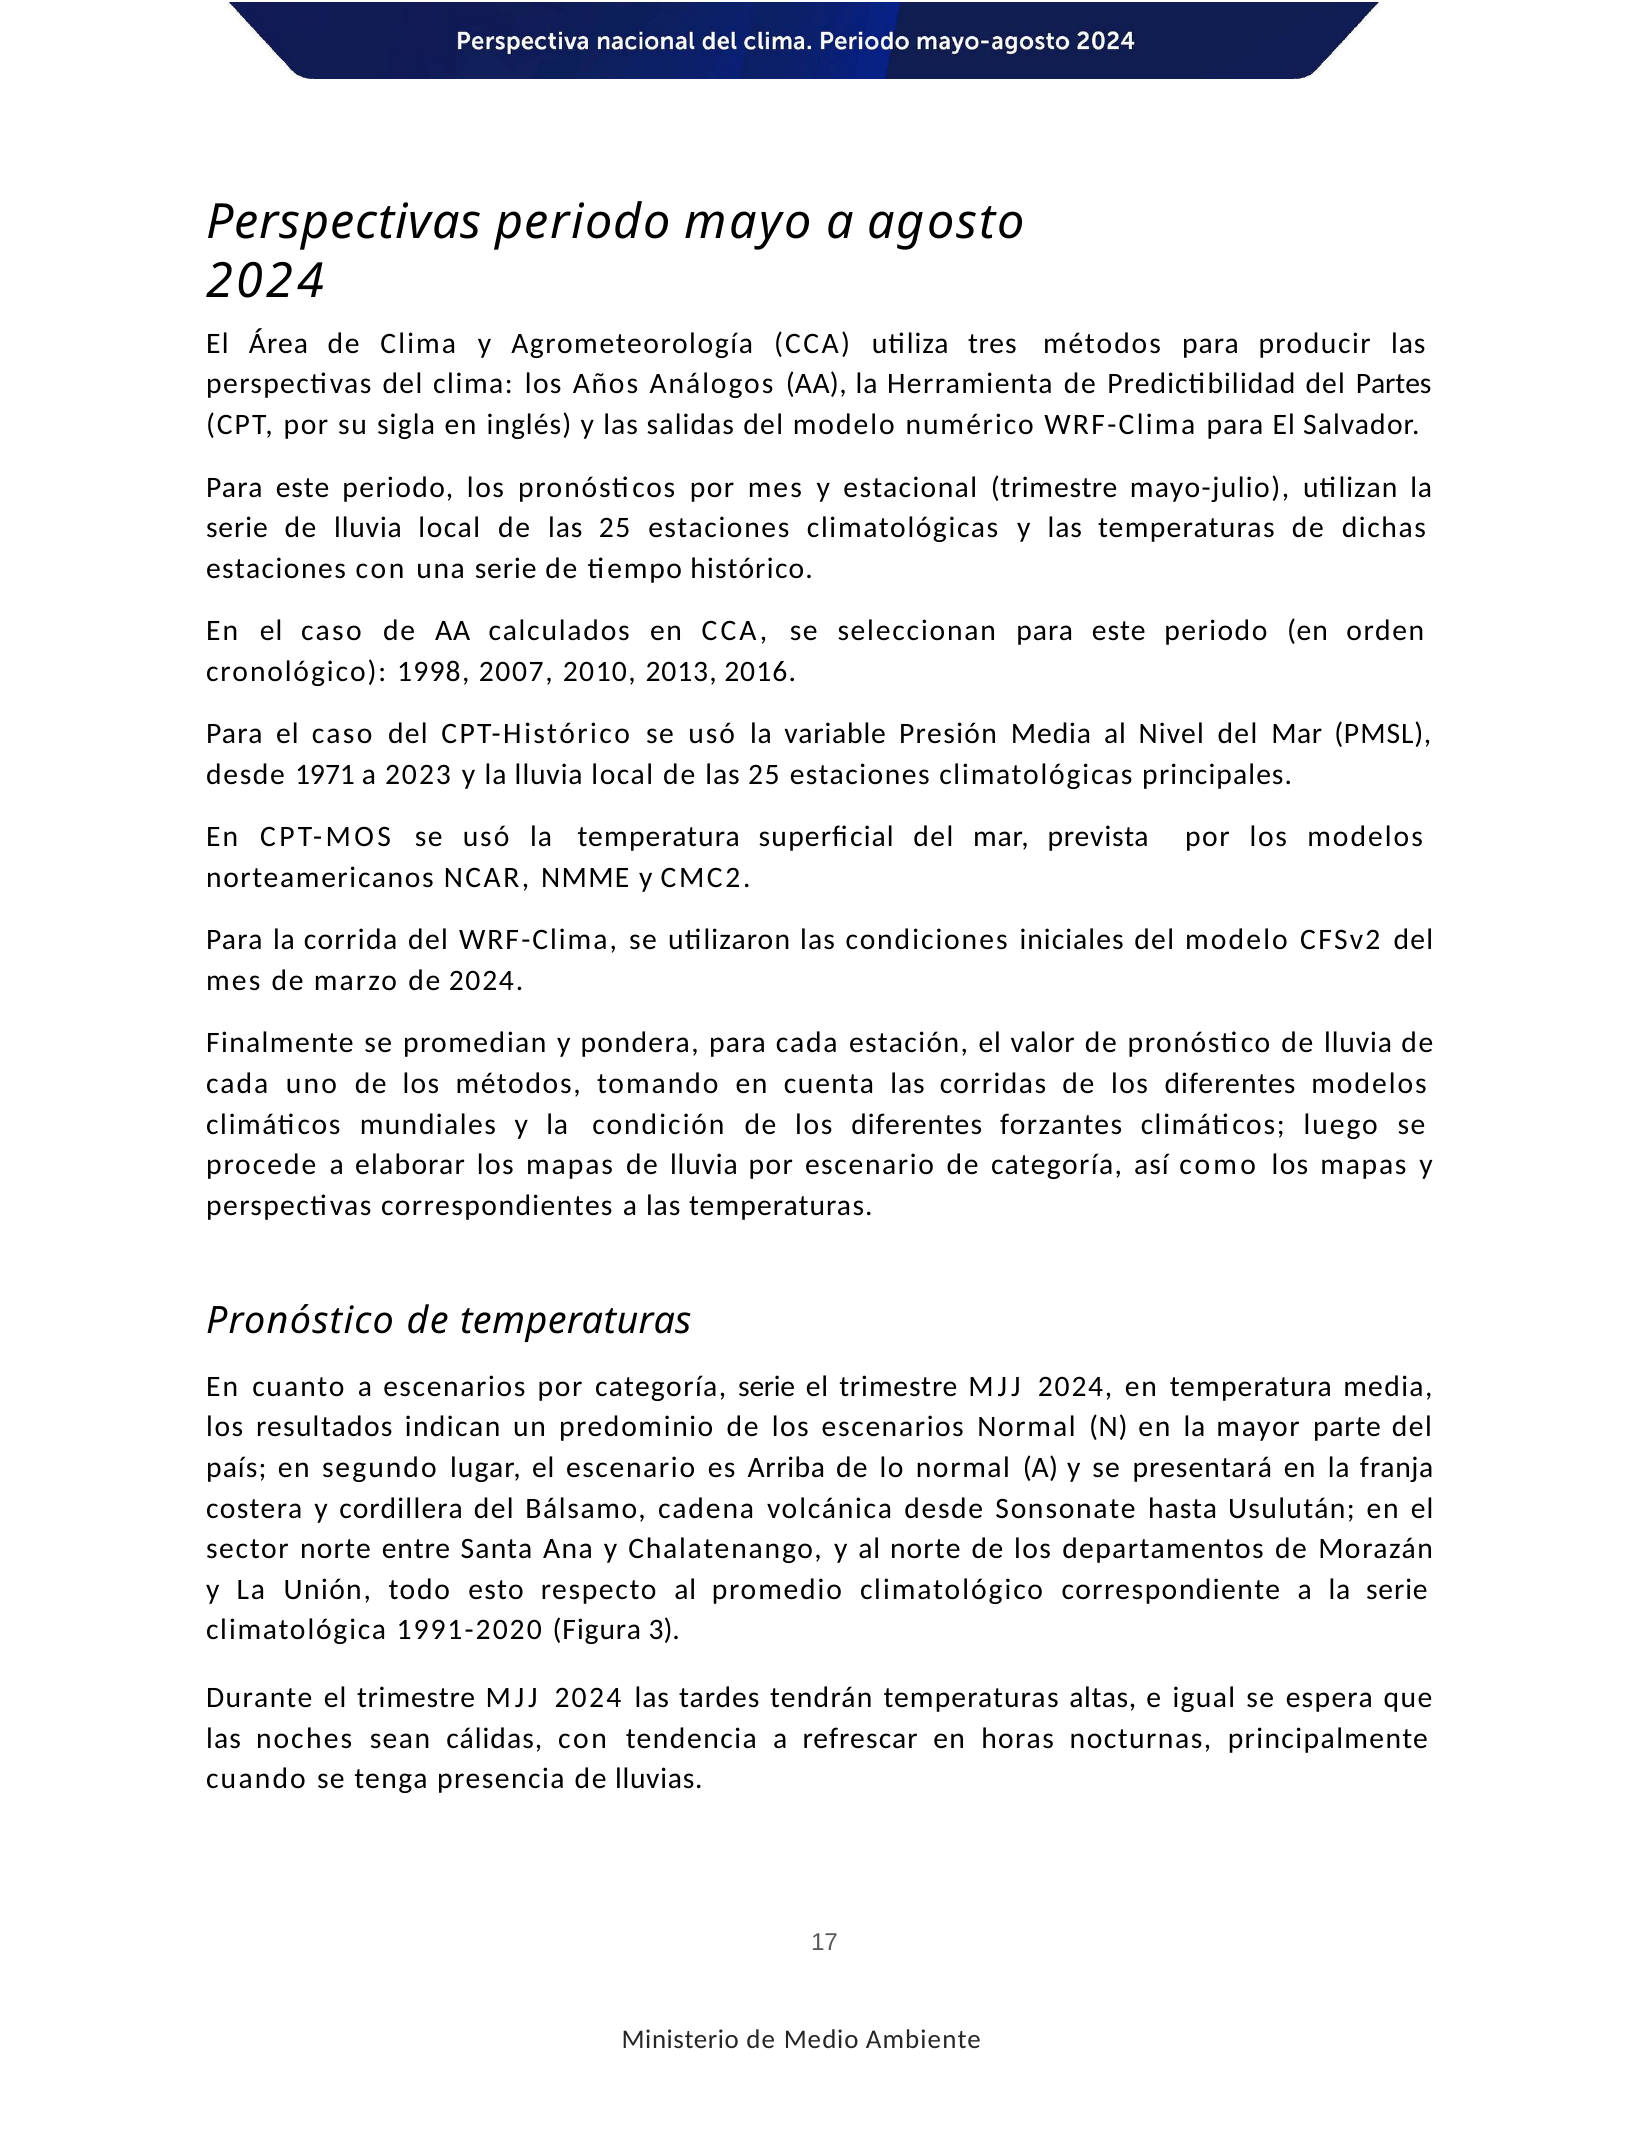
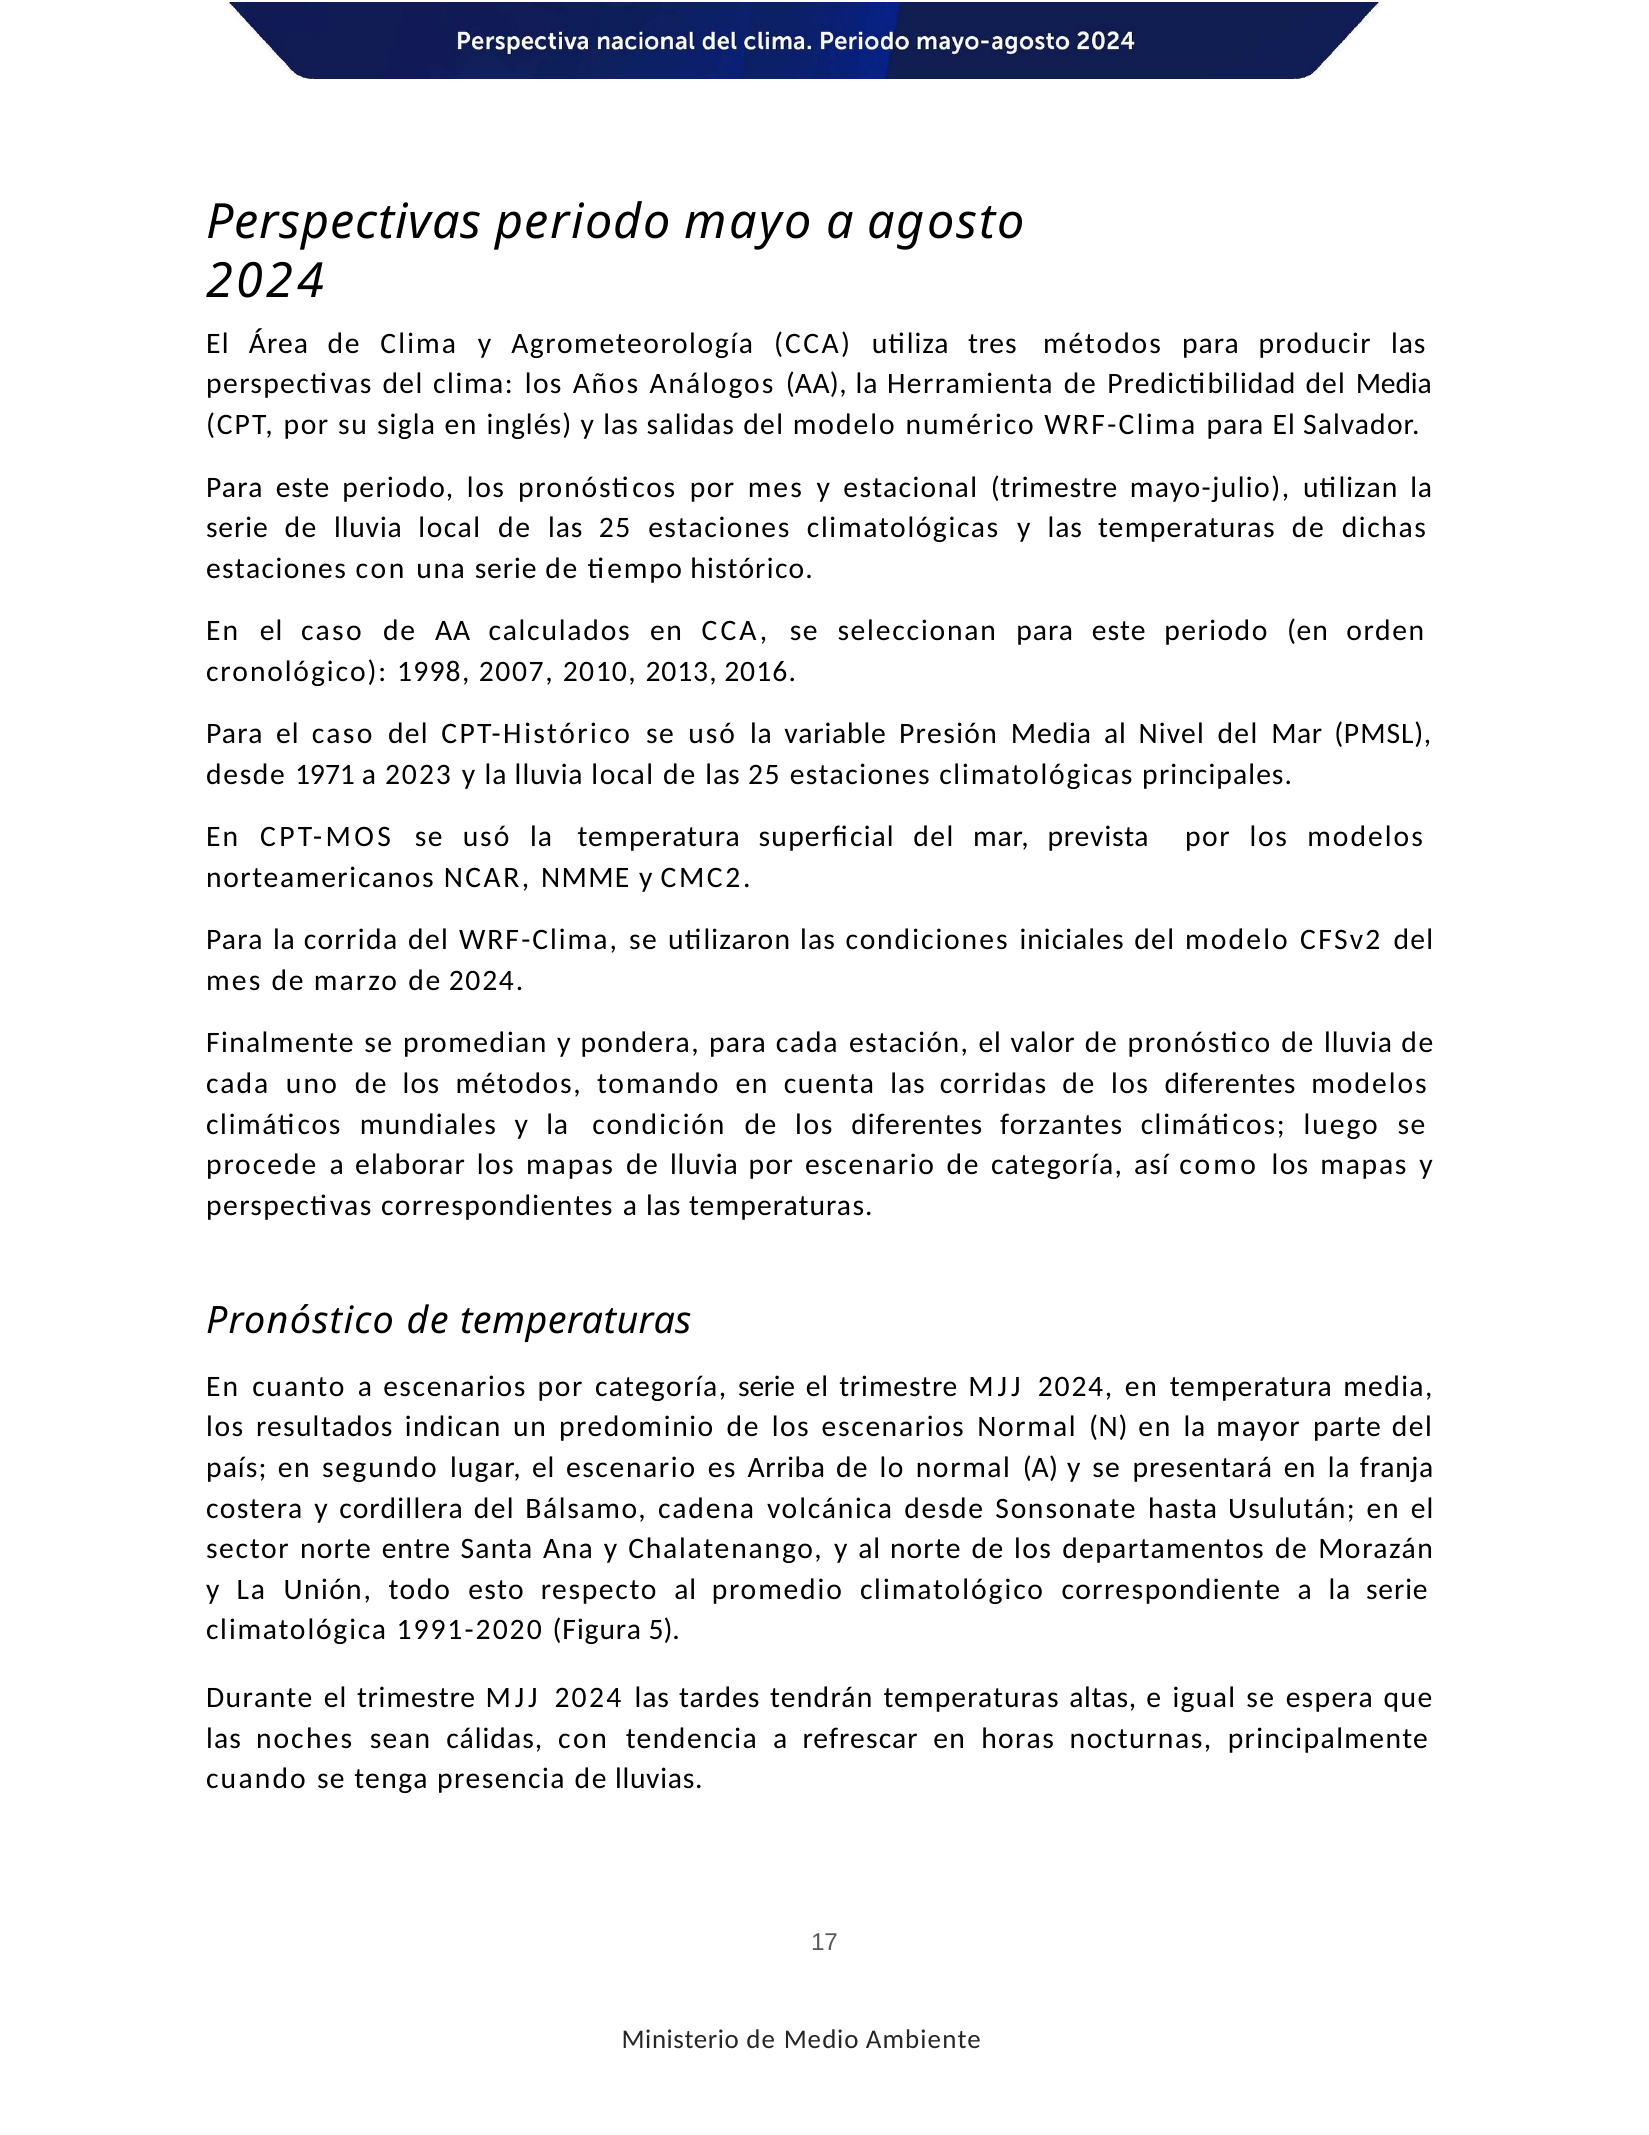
del Partes: Partes -> Media
3: 3 -> 5
